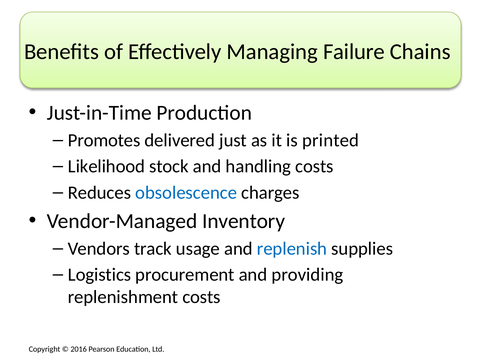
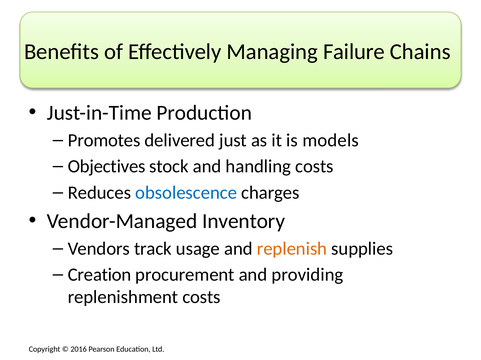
printed: printed -> models
Likelihood: Likelihood -> Objectives
replenish colour: blue -> orange
Logistics: Logistics -> Creation
